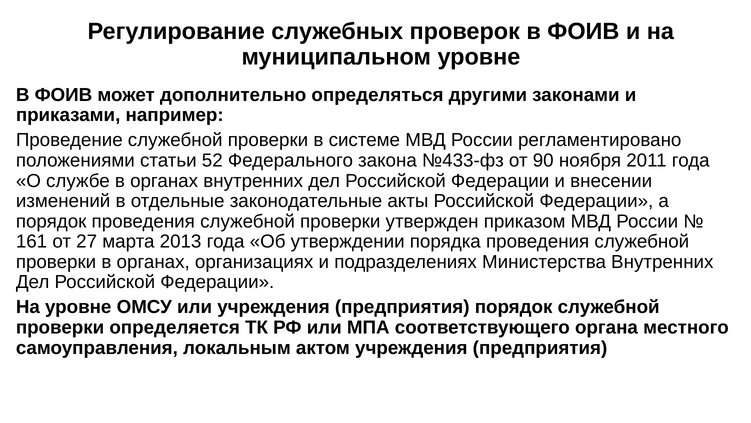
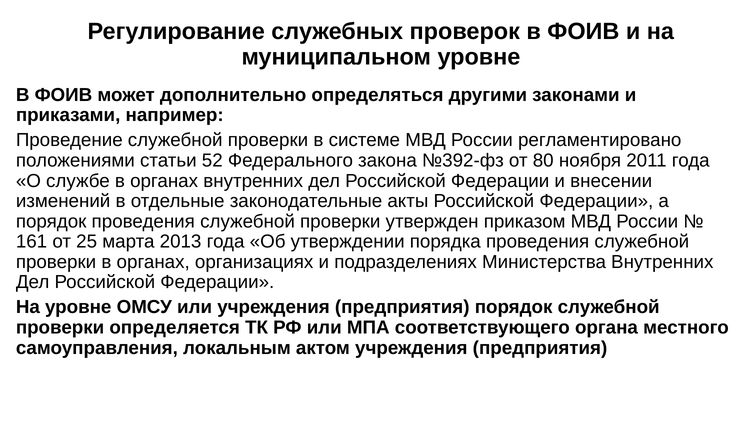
№433-фз: №433-фз -> №392-фз
90: 90 -> 80
27: 27 -> 25
